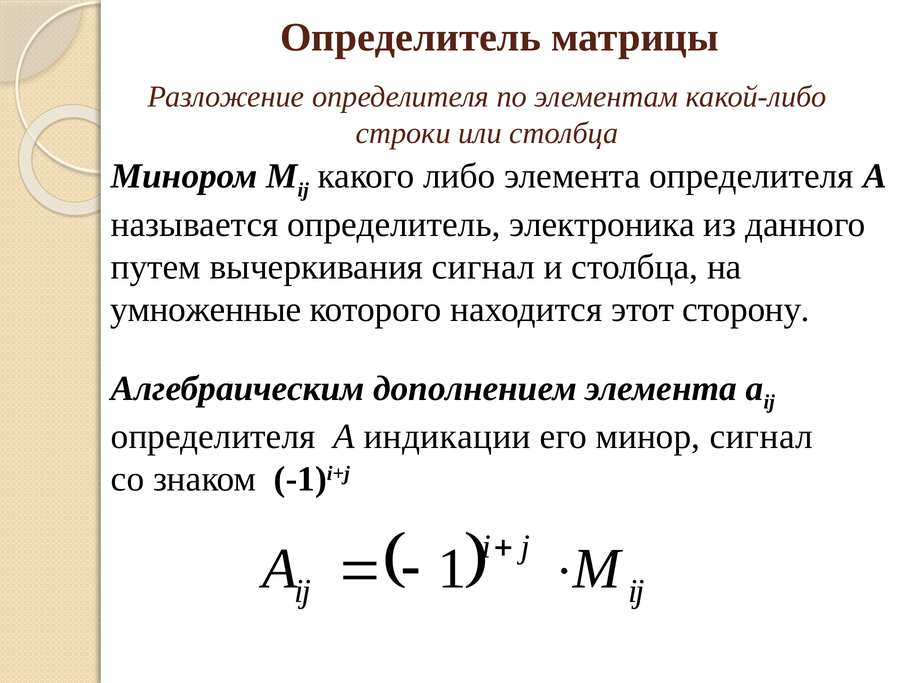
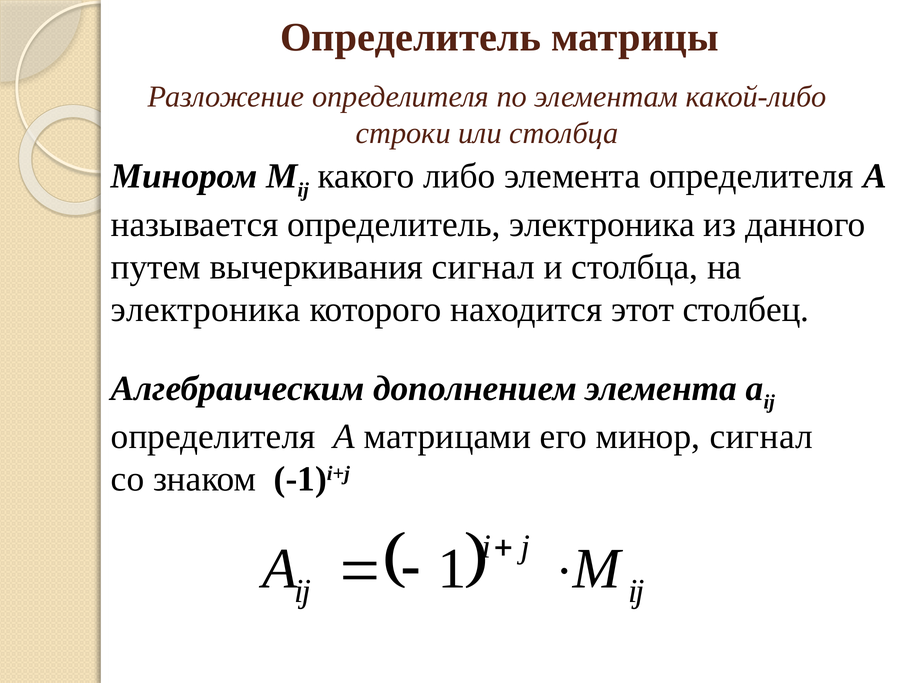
умноженные at (206, 309): умноженные -> электроника
сторону: сторону -> столбец
индикации: индикации -> матрицами
